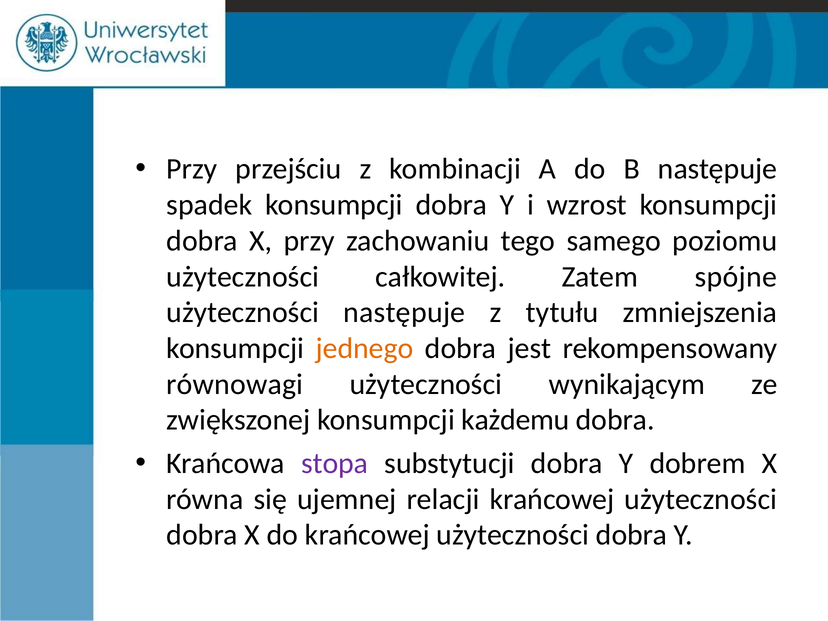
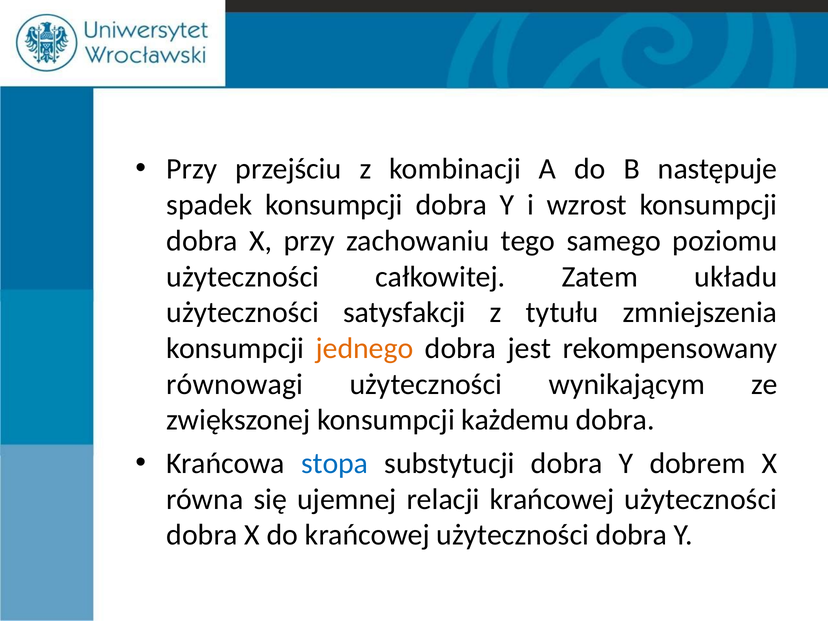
spójne: spójne -> układu
użyteczności następuje: następuje -> satysfakcji
stopa colour: purple -> blue
